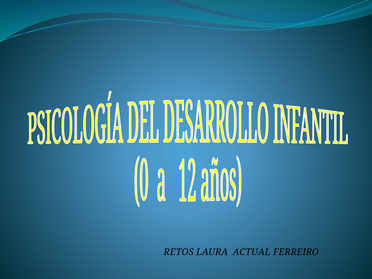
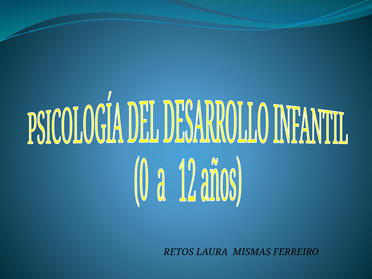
ACTUAL: ACTUAL -> MISMAS
